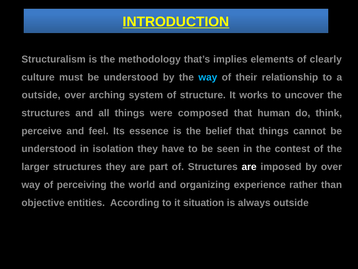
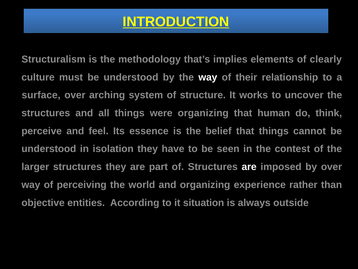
way at (208, 77) colour: light blue -> white
outside at (41, 95): outside -> surface
were composed: composed -> organizing
